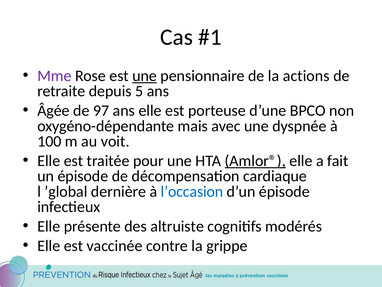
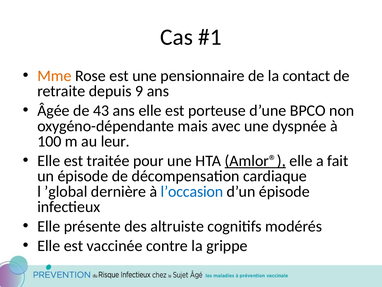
Mme colour: purple -> orange
une at (145, 76) underline: present -> none
actions: actions -> contact
5: 5 -> 9
97: 97 -> 43
voit: voit -> leur
